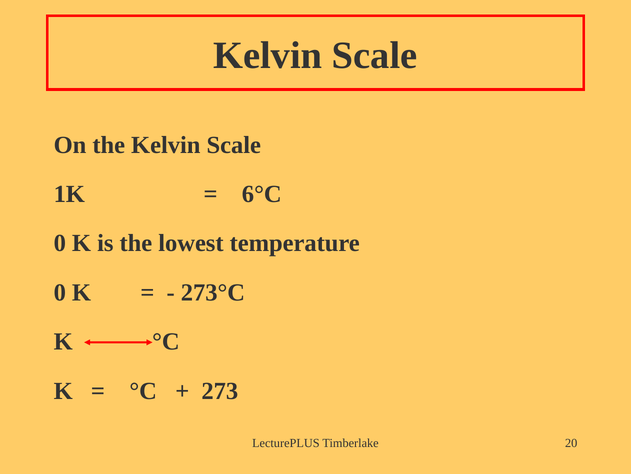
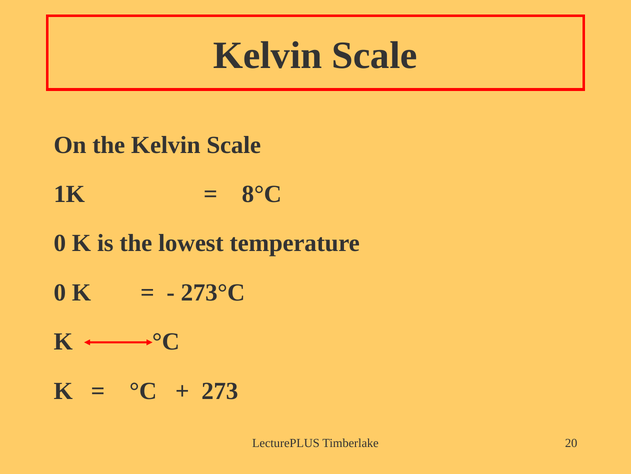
6°C: 6°C -> 8°C
